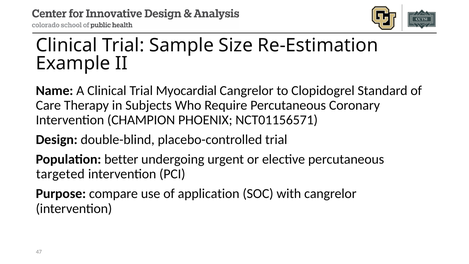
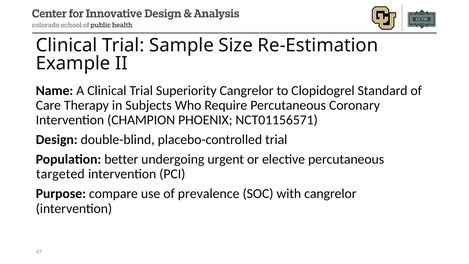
Myocardial: Myocardial -> Superiority
application: application -> prevalence
